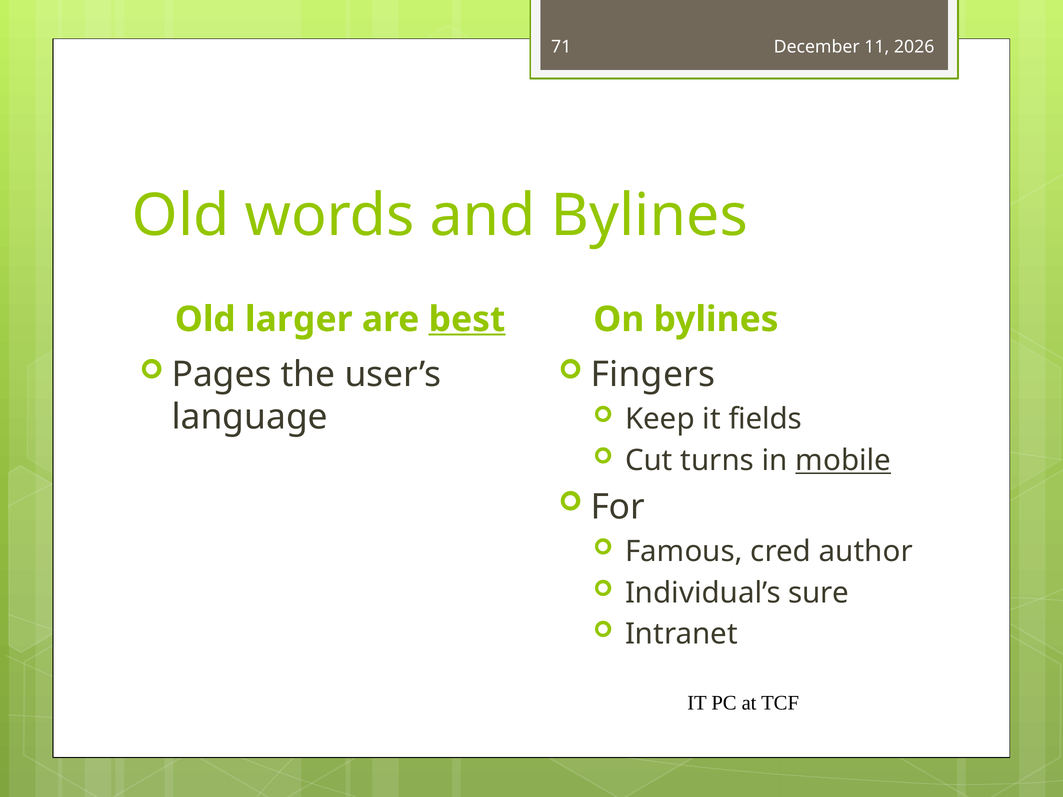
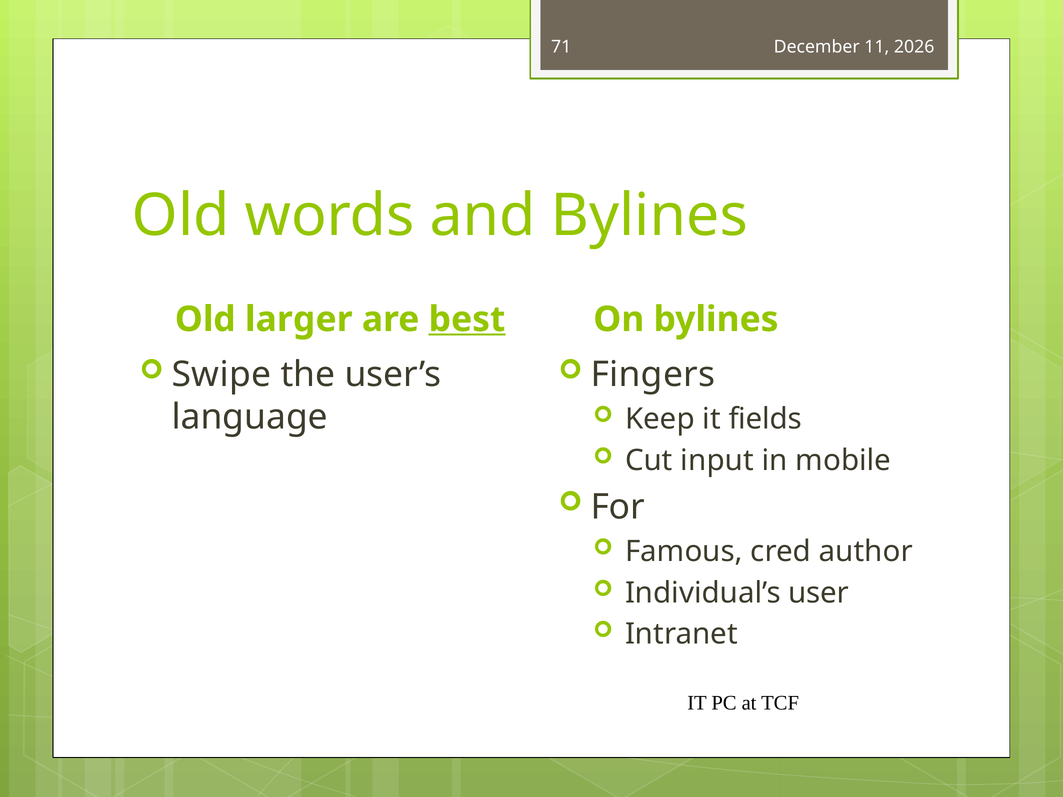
Pages: Pages -> Swipe
turns: turns -> input
mobile underline: present -> none
sure: sure -> user
